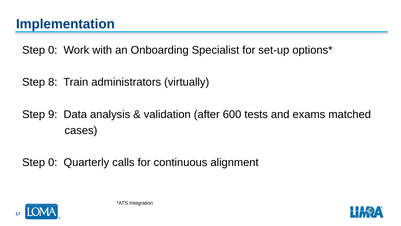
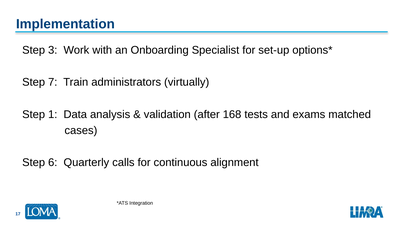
0 at (53, 50): 0 -> 3
8: 8 -> 7
9: 9 -> 1
600: 600 -> 168
0 at (53, 162): 0 -> 6
